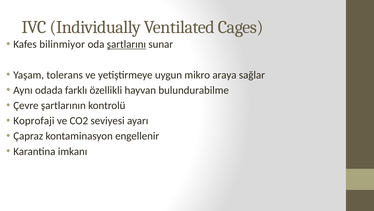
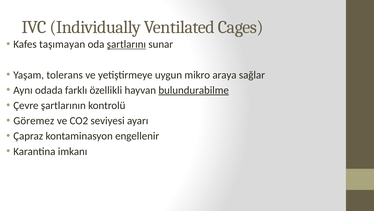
bilinmiyor: bilinmiyor -> taşımayan
bulundurabilme underline: none -> present
Koprofaji: Koprofaji -> Göremez
